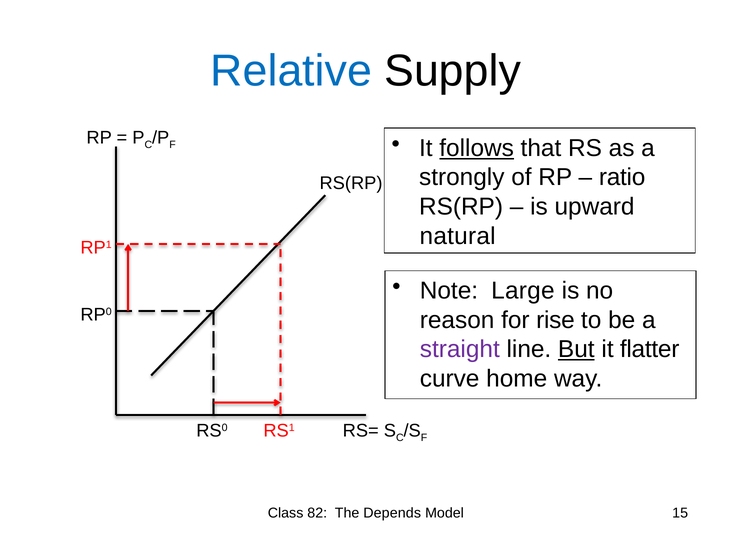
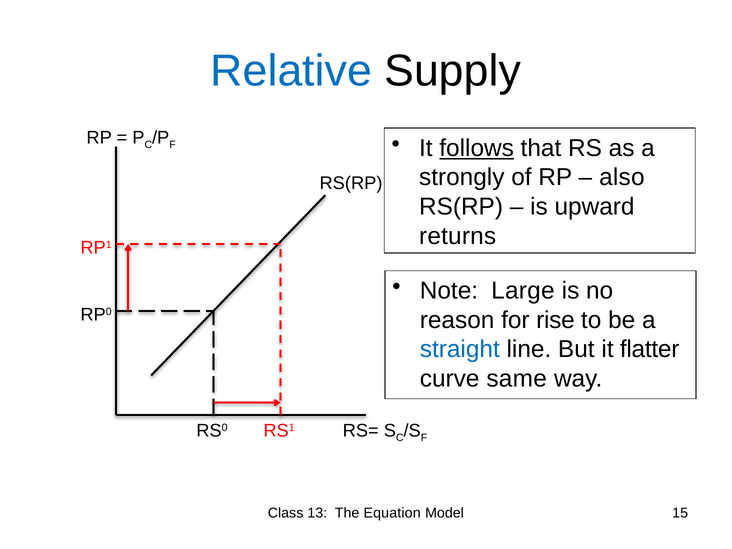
ratio: ratio -> also
natural: natural -> returns
straight colour: purple -> blue
But underline: present -> none
home: home -> same
82: 82 -> 13
Depends: Depends -> Equation
